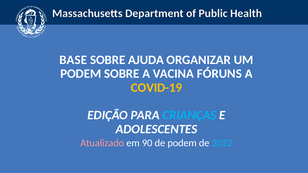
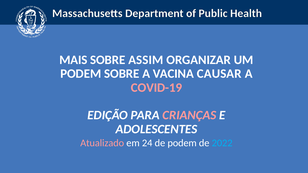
BASE: BASE -> MAIS
AJUDA: AJUDA -> ASSIM
FÓRUNS: FÓRUNS -> CAUSAR
COVID-19 colour: yellow -> pink
CRIANÇAS colour: light blue -> pink
90: 90 -> 24
